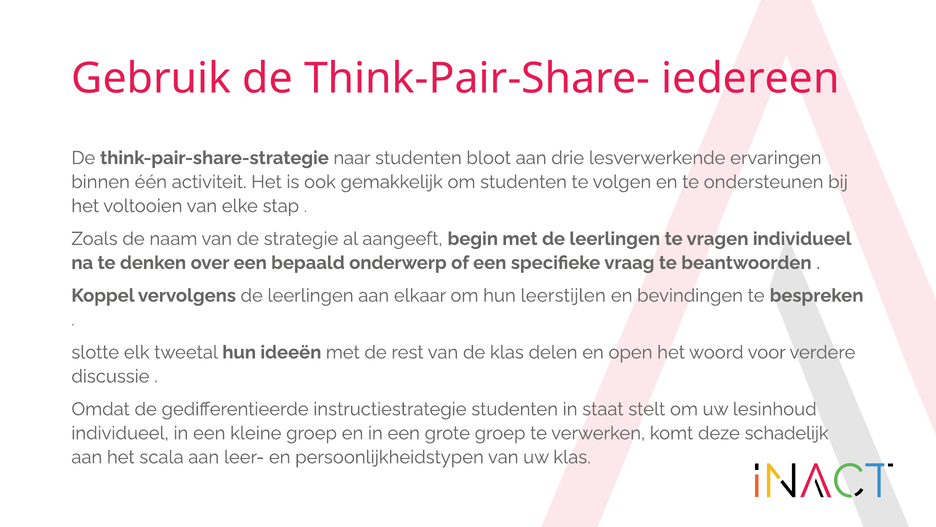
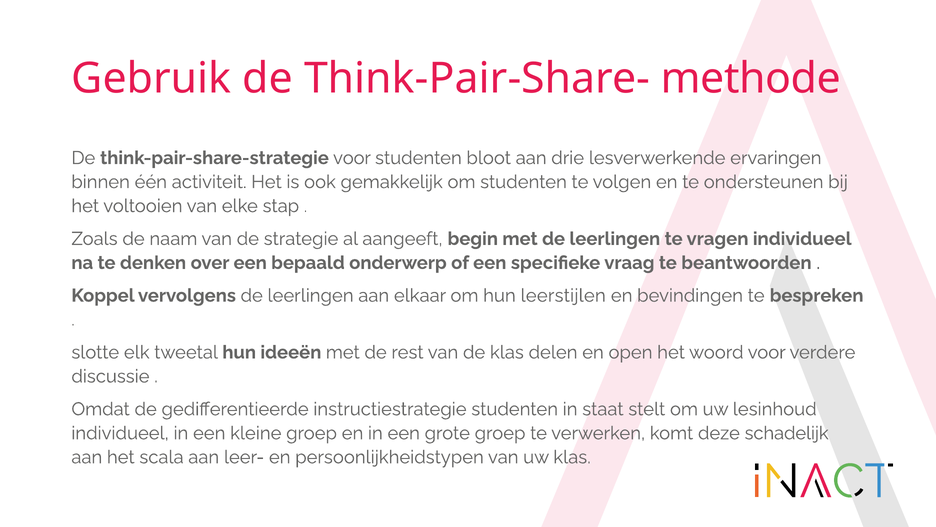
iedereen: iedereen -> methode
think-pair-share-strategie naar: naar -> voor
